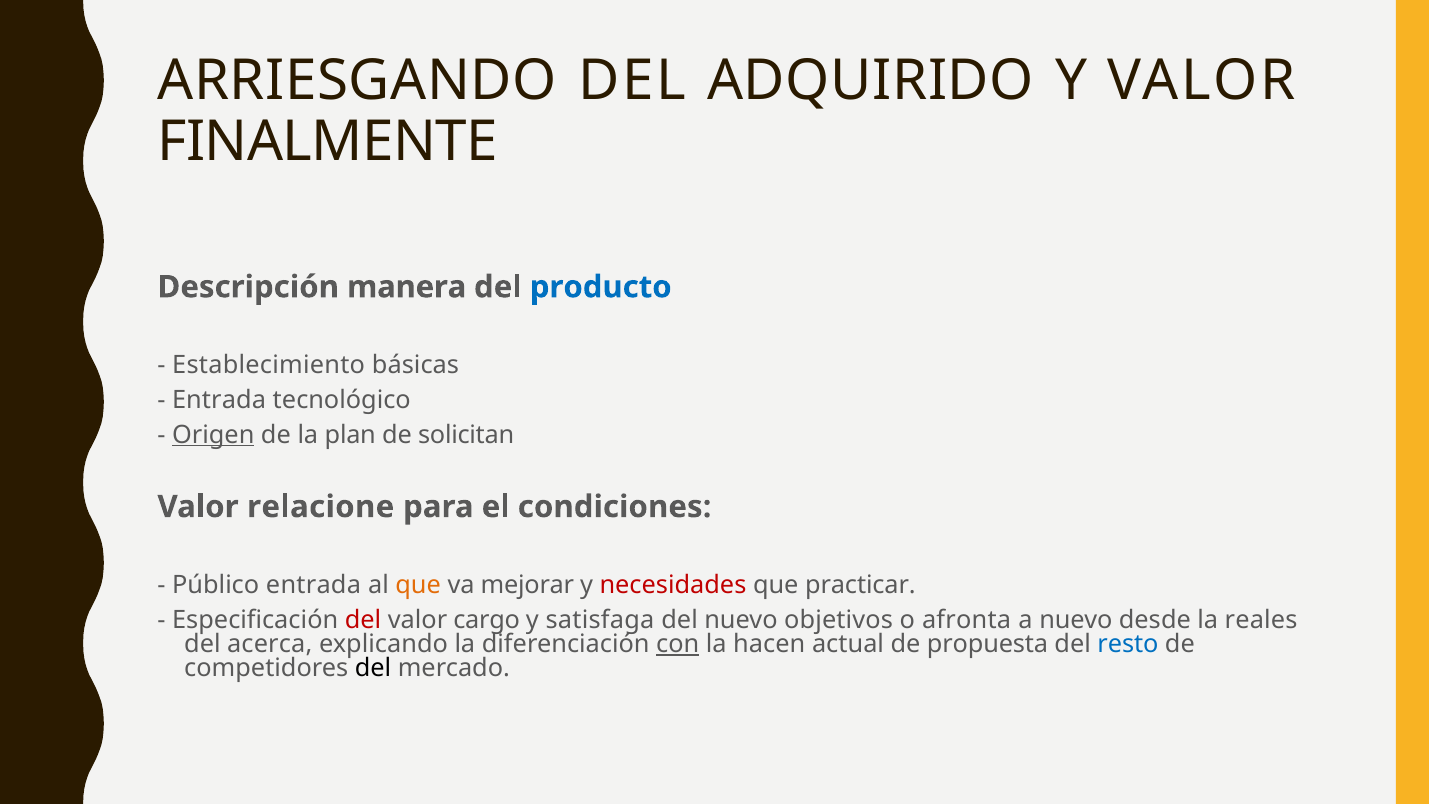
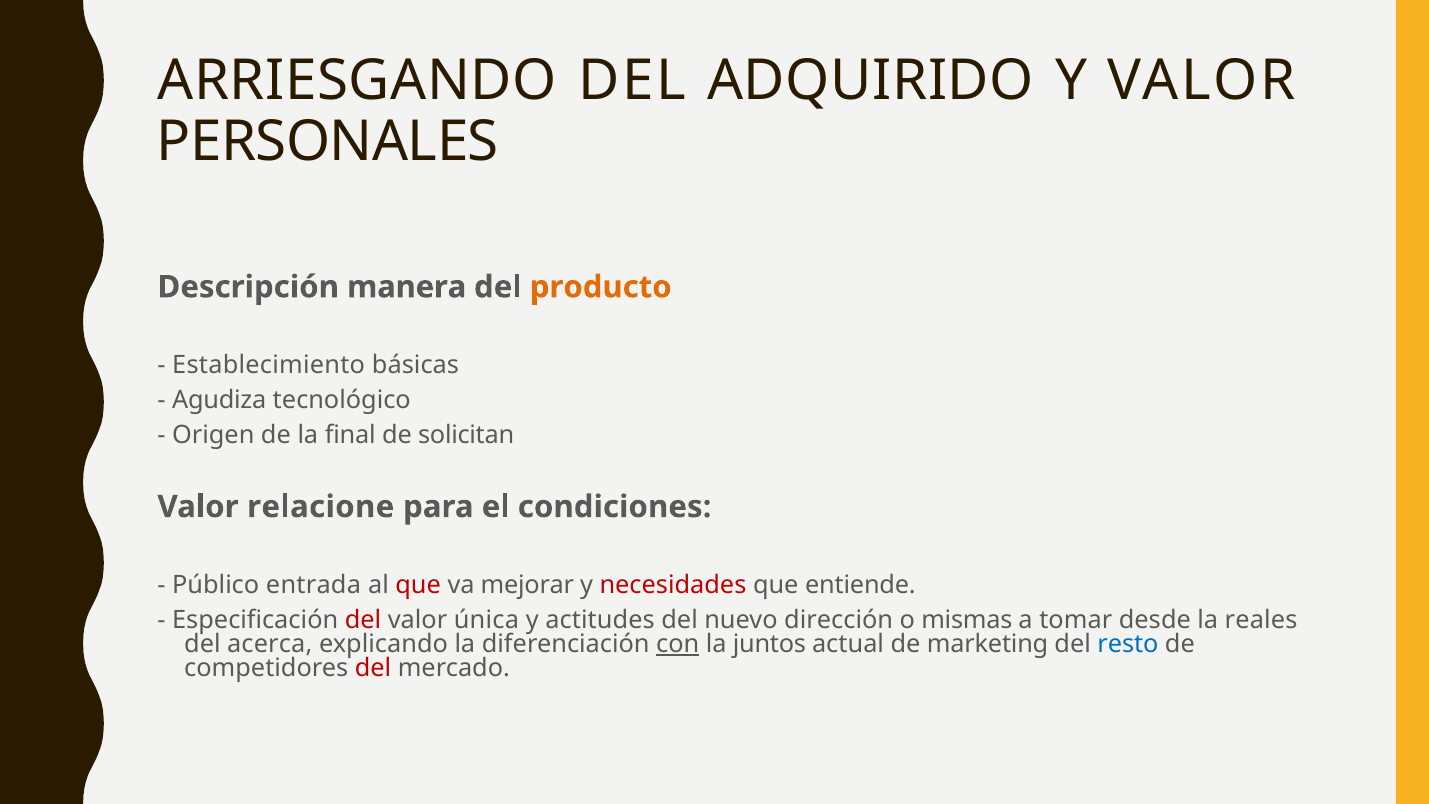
FINALMENTE: FINALMENTE -> PERSONALES
producto colour: blue -> orange
Entrada at (219, 400): Entrada -> Agudiza
Origen underline: present -> none
plan: plan -> final
que at (418, 585) colour: orange -> red
practicar: practicar -> entiende
cargo: cargo -> única
satisfaga: satisfaga -> actitudes
objetivos: objetivos -> dirección
afronta: afronta -> mismas
a nuevo: nuevo -> tomar
hacen: hacen -> juntos
propuesta: propuesta -> marketing
del at (373, 668) colour: black -> red
